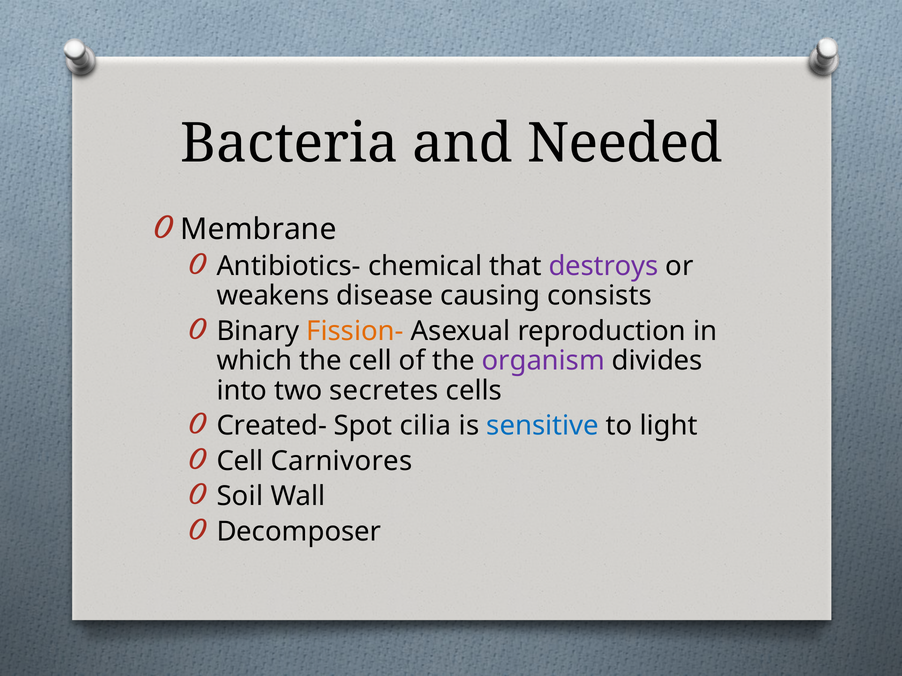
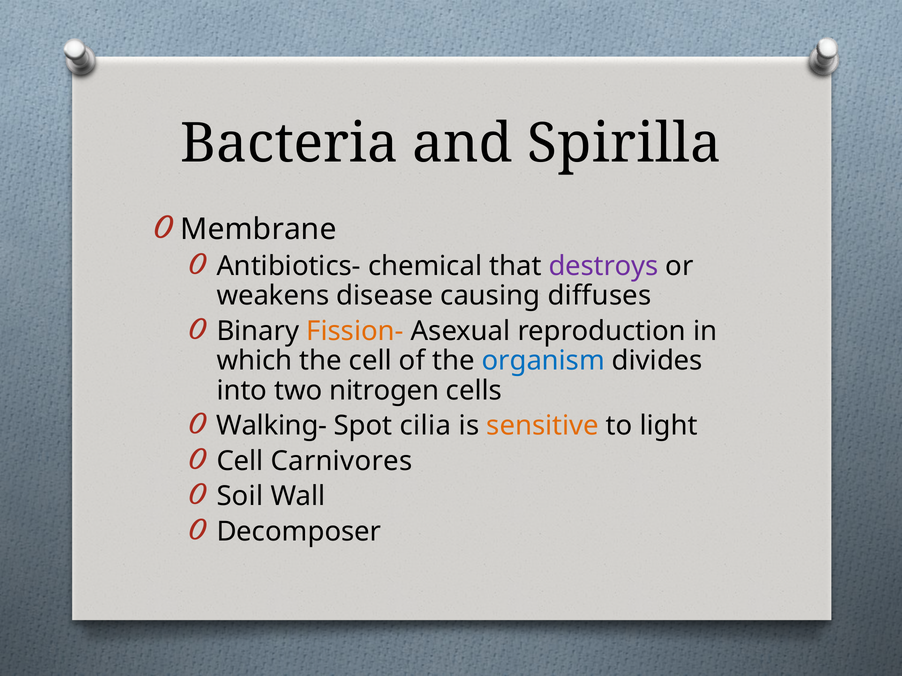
Needed: Needed -> Spirilla
consists: consists -> diffuses
organism colour: purple -> blue
secretes: secretes -> nitrogen
Created-: Created- -> Walking-
sensitive colour: blue -> orange
